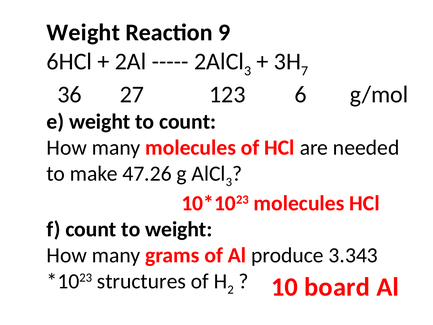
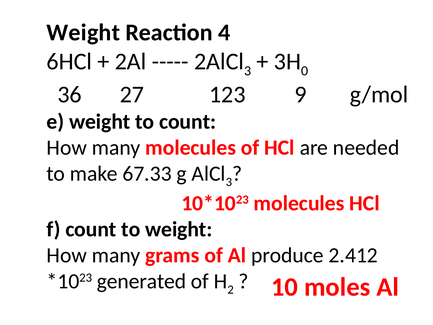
9: 9 -> 4
7: 7 -> 0
6: 6 -> 9
47.26: 47.26 -> 67.33
3.343: 3.343 -> 2.412
structures: structures -> generated
board: board -> moles
